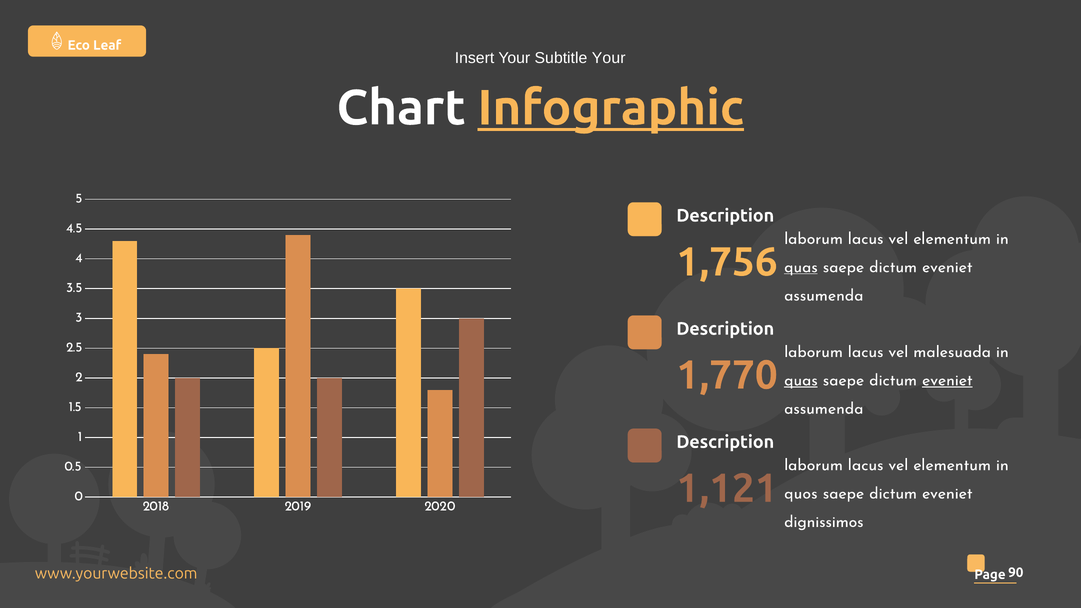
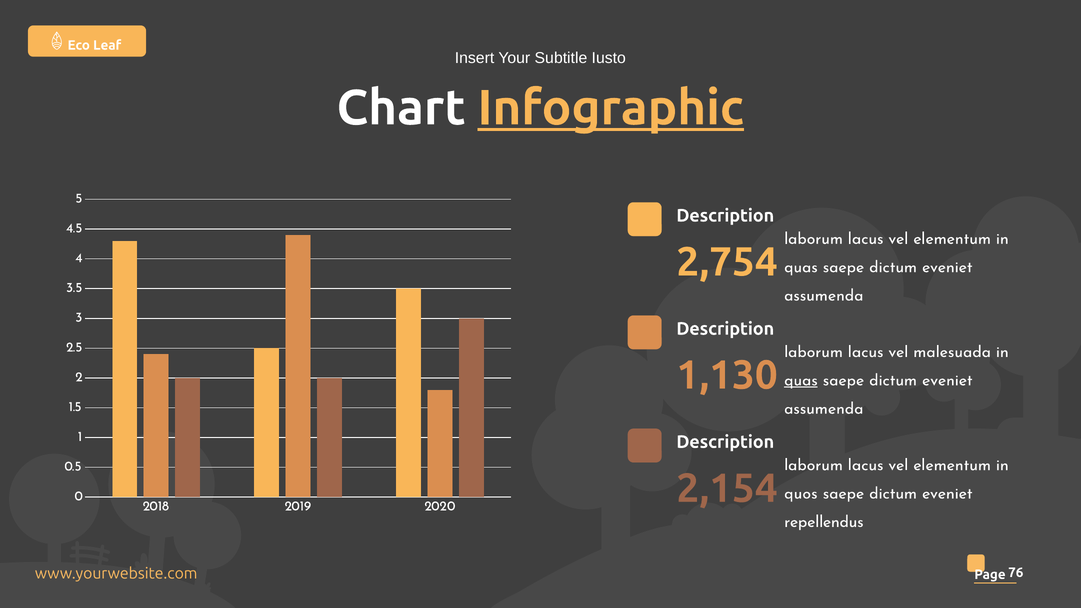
Subtitle Your: Your -> Iusto
1,756: 1,756 -> 2,754
quas at (801, 267) underline: present -> none
1,770: 1,770 -> 1,130
eveniet at (947, 380) underline: present -> none
1,121: 1,121 -> 2,154
dignissimos: dignissimos -> repellendus
90: 90 -> 76
